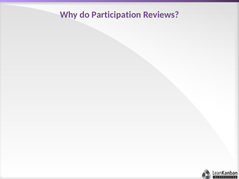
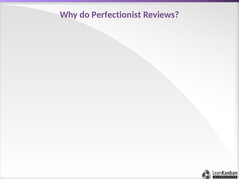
Participation: Participation -> Perfectionist
